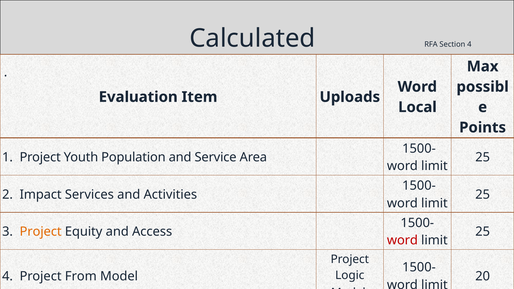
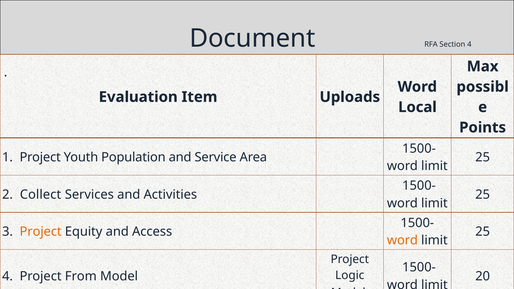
Calculated: Calculated -> Document
Impact: Impact -> Collect
word at (402, 241) colour: red -> orange
